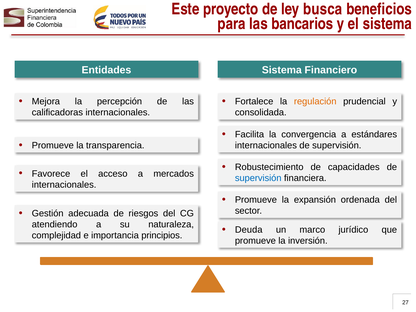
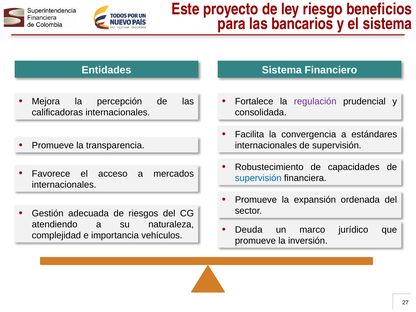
busca: busca -> riesgo
regulación colour: orange -> purple
principios: principios -> vehículos
